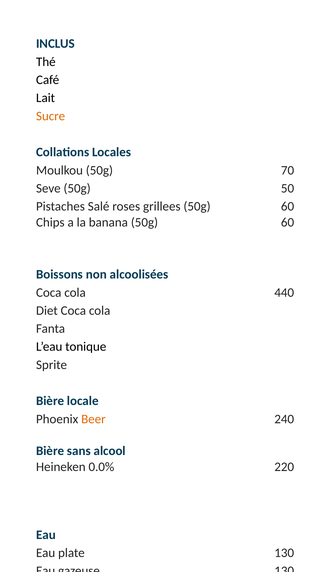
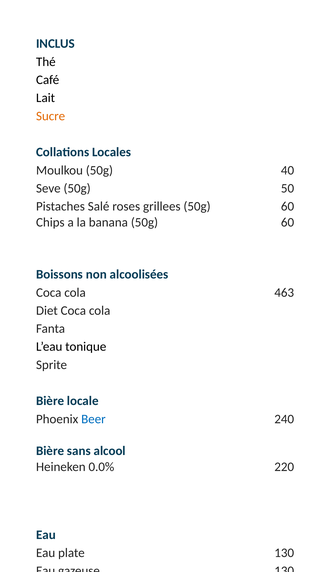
70: 70 -> 40
440: 440 -> 463
Beer colour: orange -> blue
